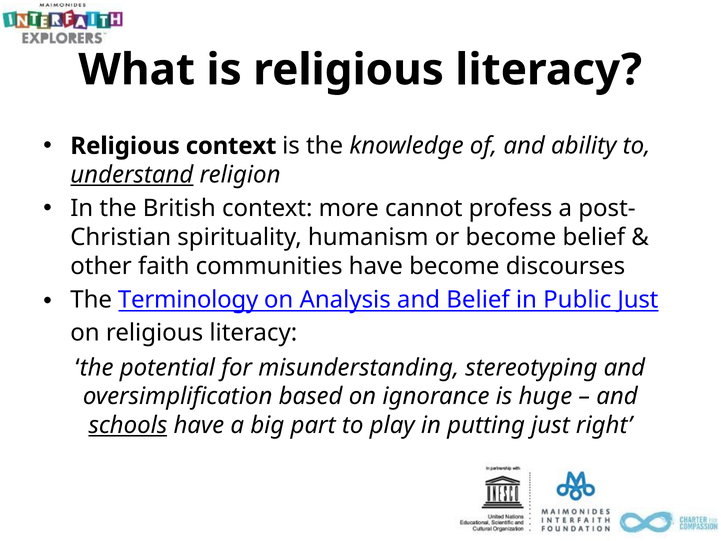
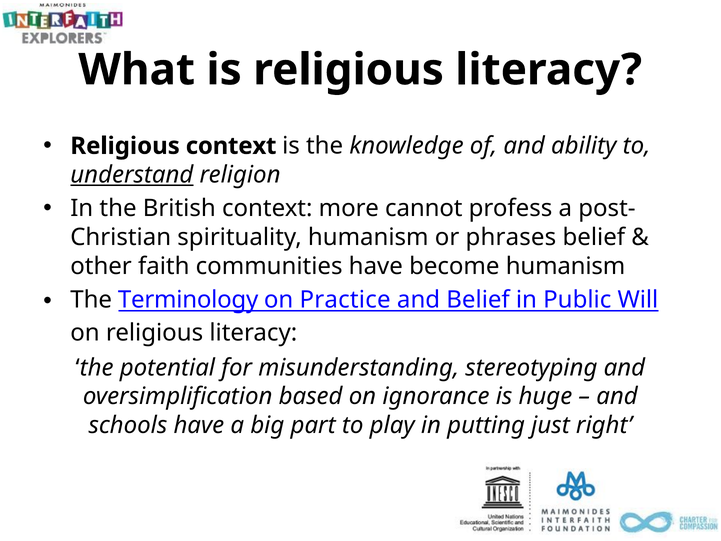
or become: become -> phrases
become discourses: discourses -> humanism
Analysis: Analysis -> Practice
Public Just: Just -> Will
schools underline: present -> none
